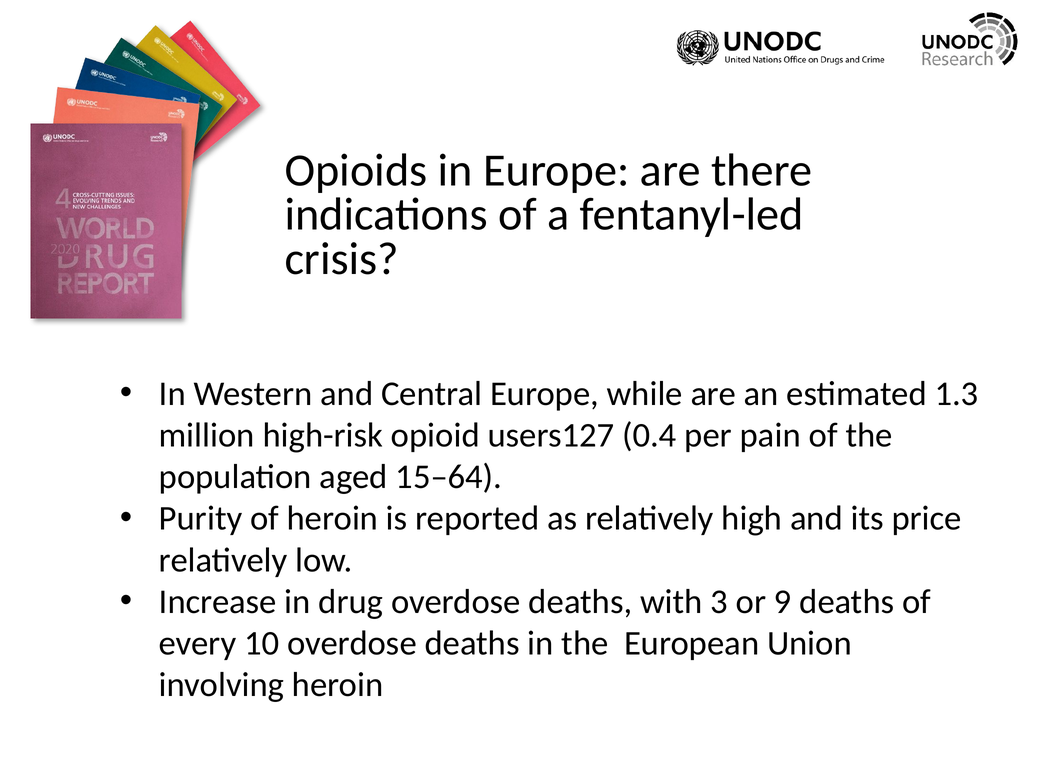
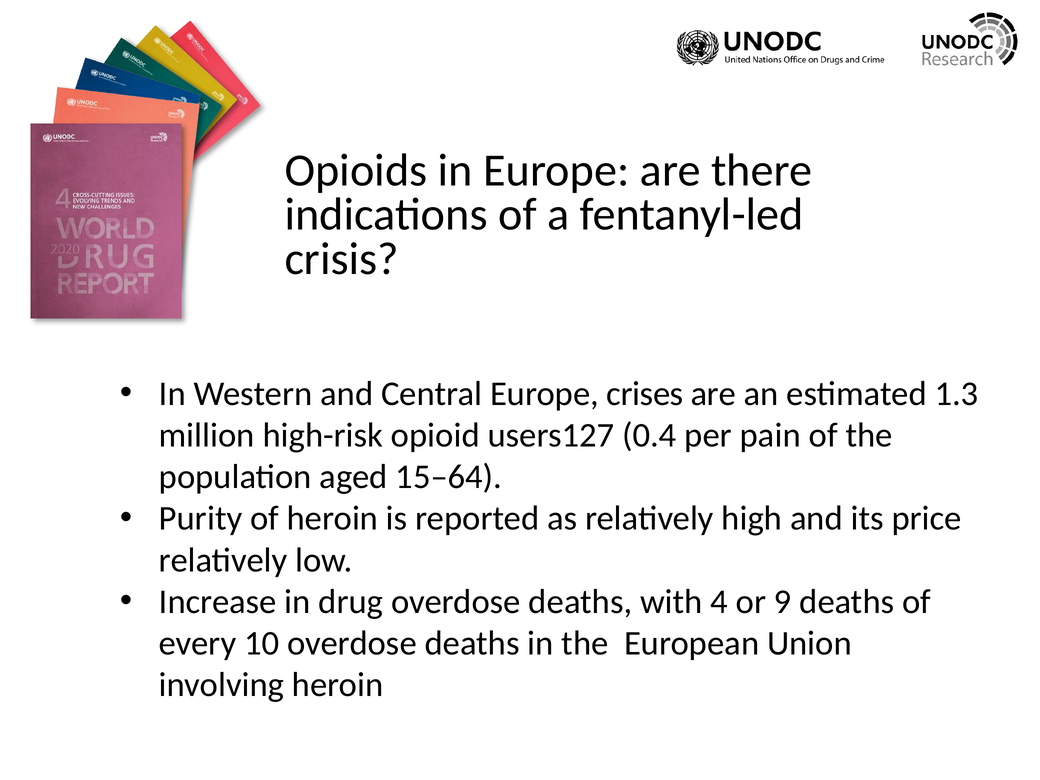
while: while -> crises
3: 3 -> 4
